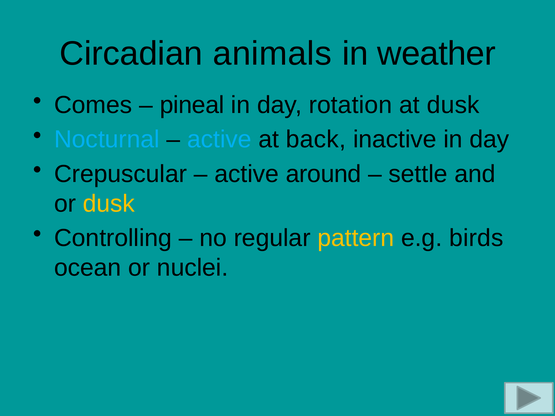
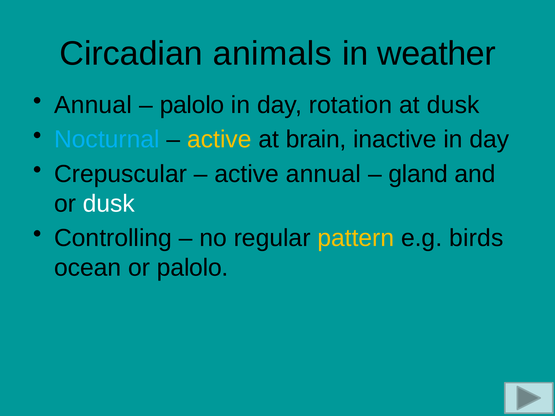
Comes at (93, 105): Comes -> Annual
pineal at (192, 105): pineal -> palolo
active at (219, 140) colour: light blue -> yellow
back: back -> brain
active around: around -> annual
settle: settle -> gland
dusk at (109, 204) colour: yellow -> white
or nuclei: nuclei -> palolo
